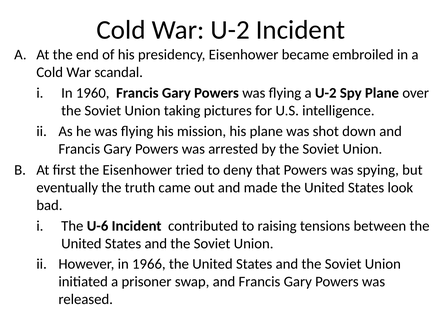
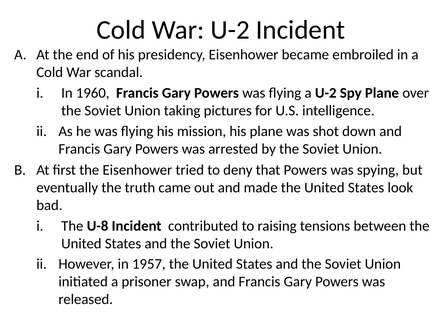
U-6: U-6 -> U-8
1966: 1966 -> 1957
